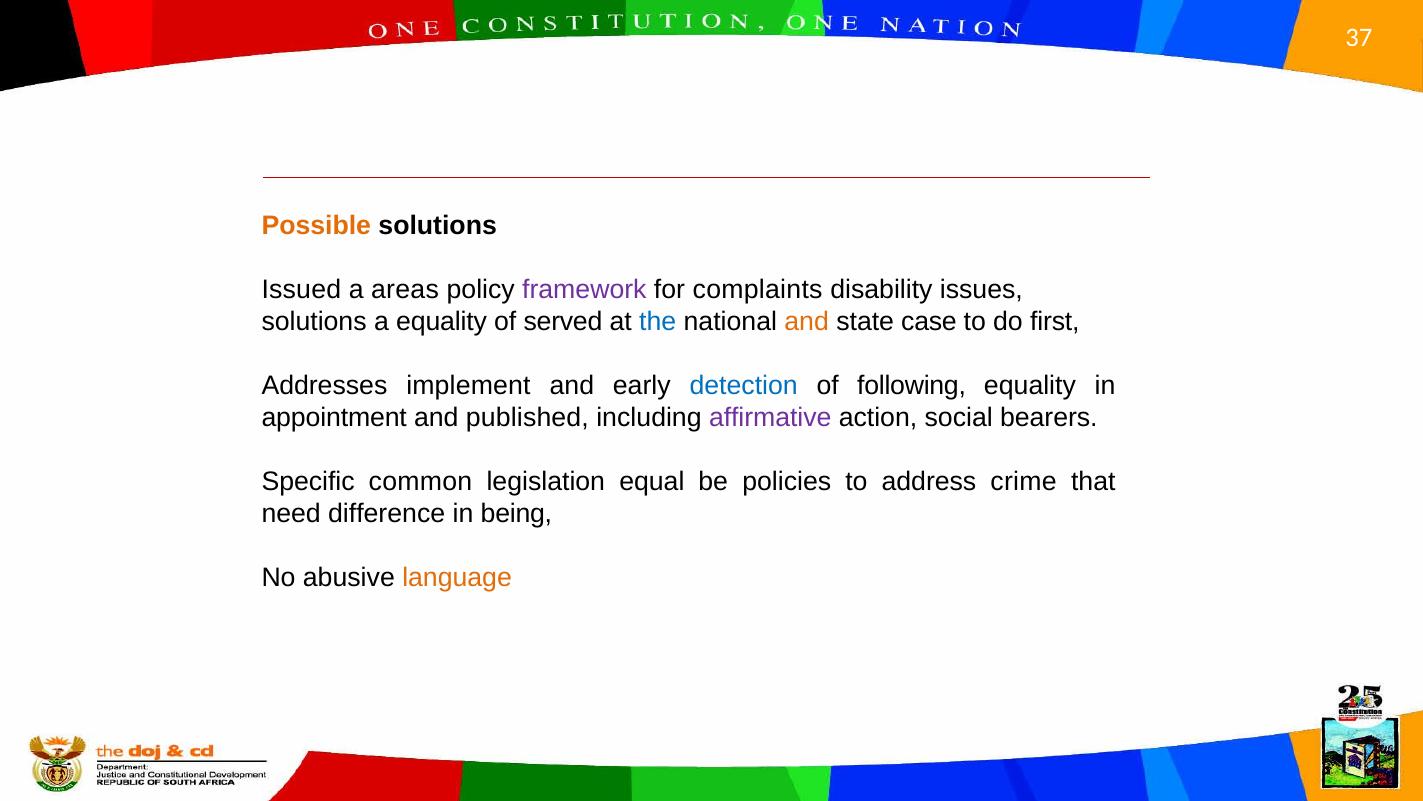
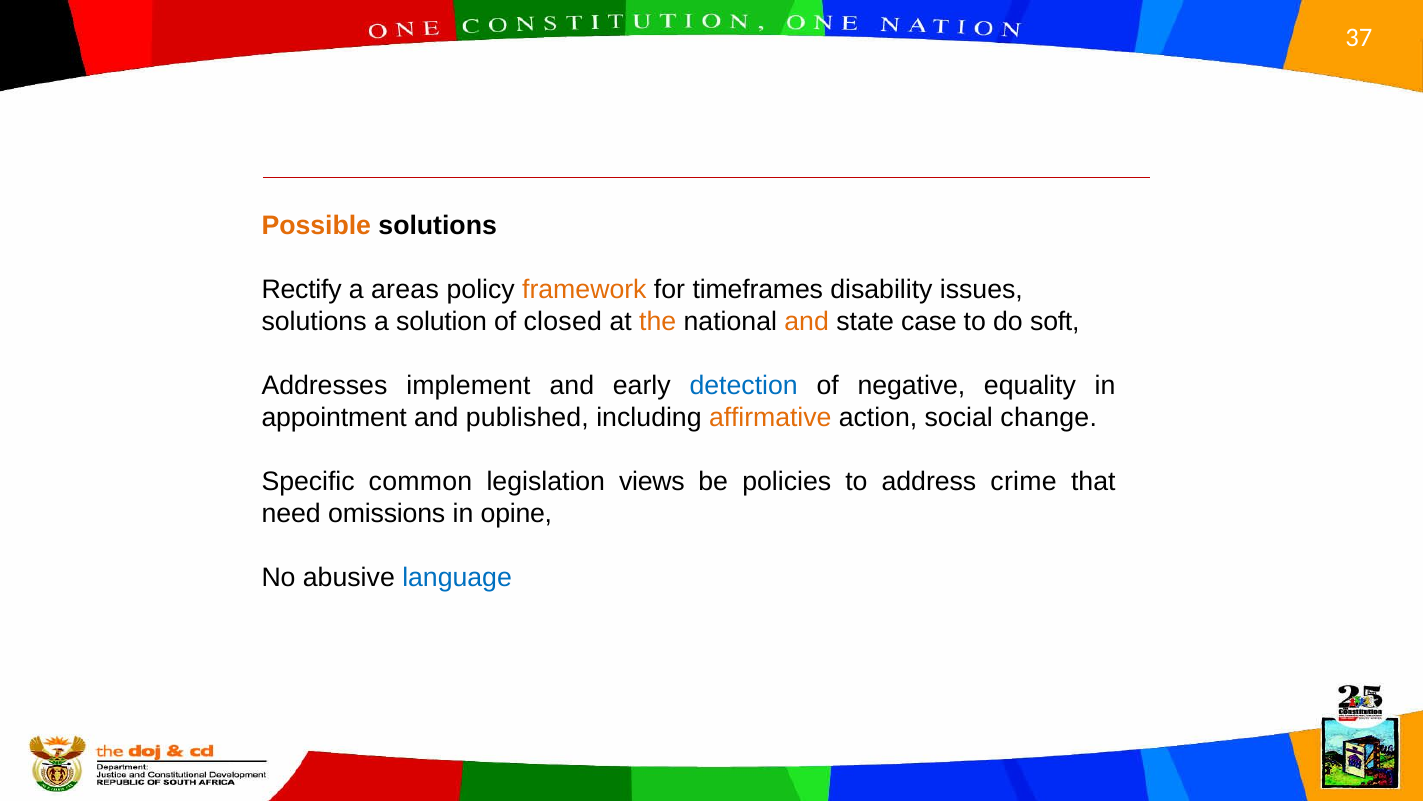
Issued: Issued -> Rectify
framework colour: purple -> orange
complaints: complaints -> timeframes
a equality: equality -> solution
served: served -> closed
the colour: blue -> orange
first: first -> soft
following: following -> negative
affirmative colour: purple -> orange
bearers: bearers -> change
equal: equal -> views
difference: difference -> omissions
being: being -> opine
language colour: orange -> blue
